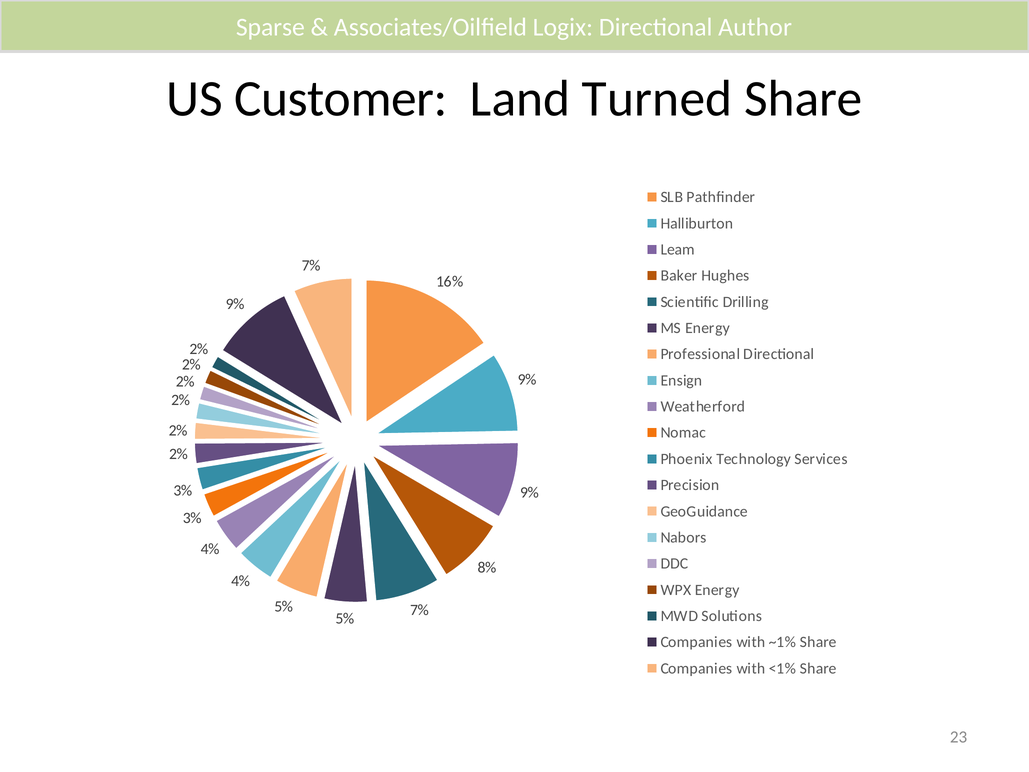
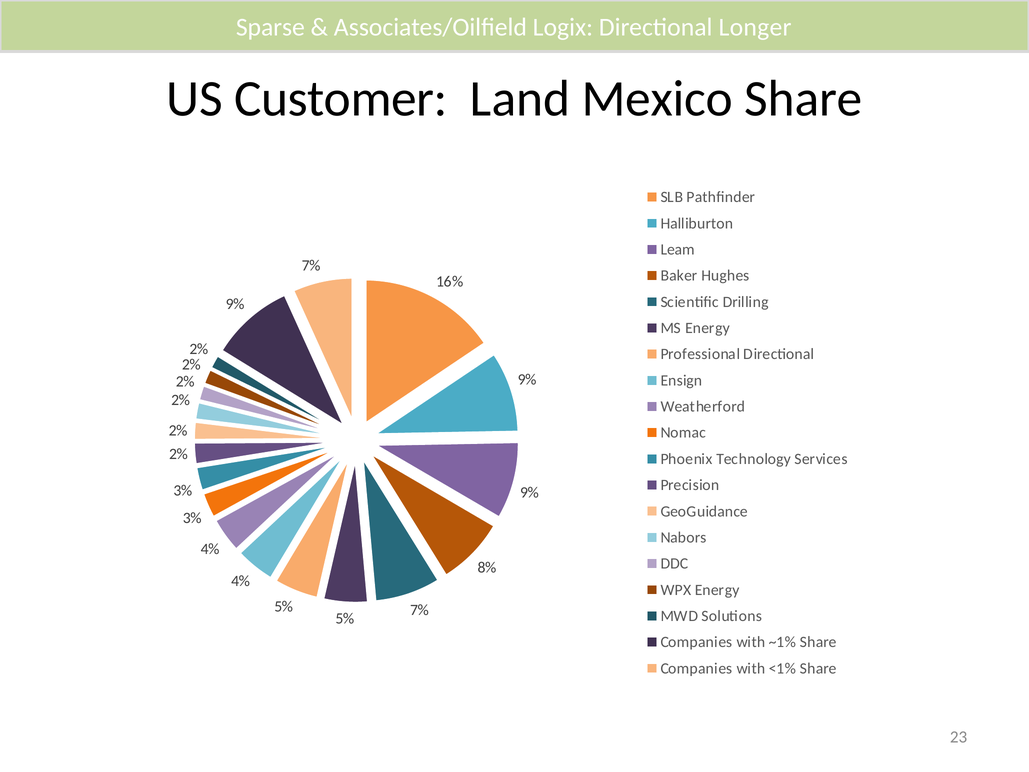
Author: Author -> Longer
Turned: Turned -> Mexico
